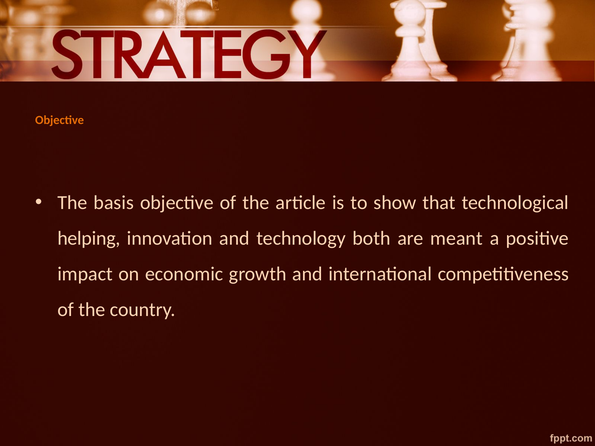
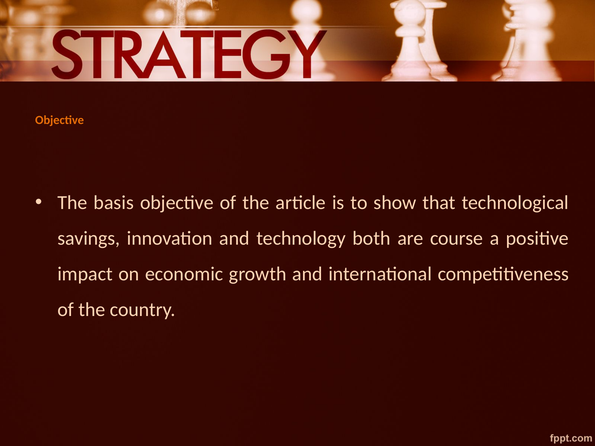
helping: helping -> savings
meant: meant -> course
